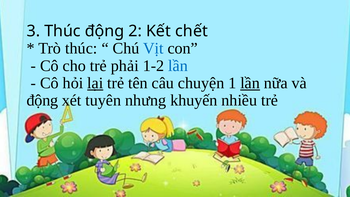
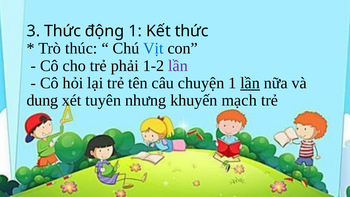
3 Thúc: Thúc -> Thức
động 2: 2 -> 1
Kết chết: chết -> thức
lần at (178, 66) colour: blue -> purple
lại underline: present -> none
động at (42, 100): động -> dung
nhiều: nhiều -> mạch
